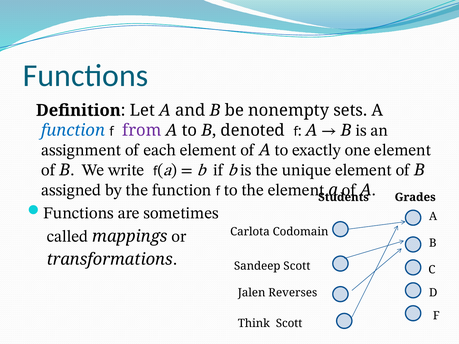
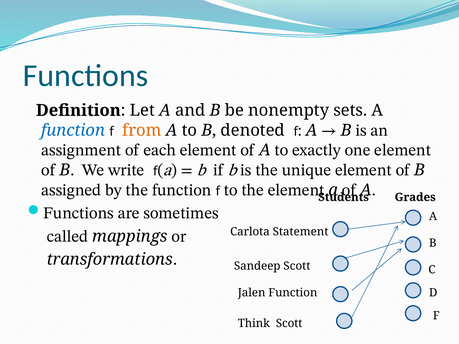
from colour: purple -> orange
Codomain: Codomain -> Statement
Jalen Reverses: Reverses -> Function
